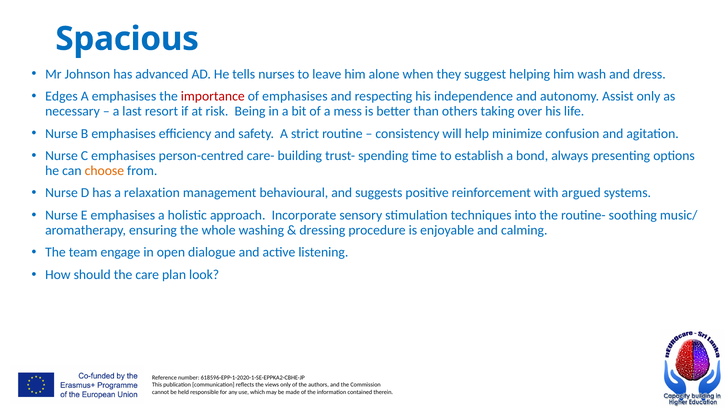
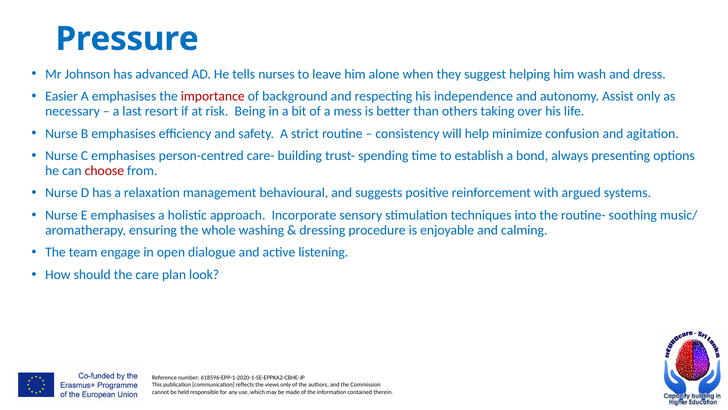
Spacious: Spacious -> Pressure
Edges: Edges -> Easier
of emphasises: emphasises -> background
choose colour: orange -> red
